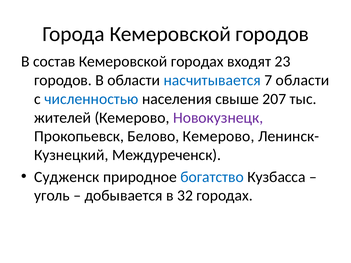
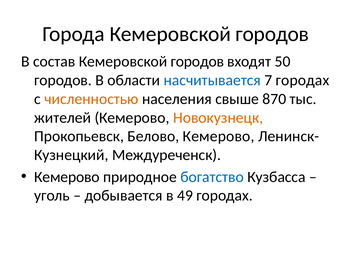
состав Кемеровской городах: городах -> городов
23: 23 -> 50
7 области: области -> городах
численностью colour: blue -> orange
207: 207 -> 870
Новокузнецк colour: purple -> orange
Судженск at (67, 177): Судженск -> Кемерово
32: 32 -> 49
